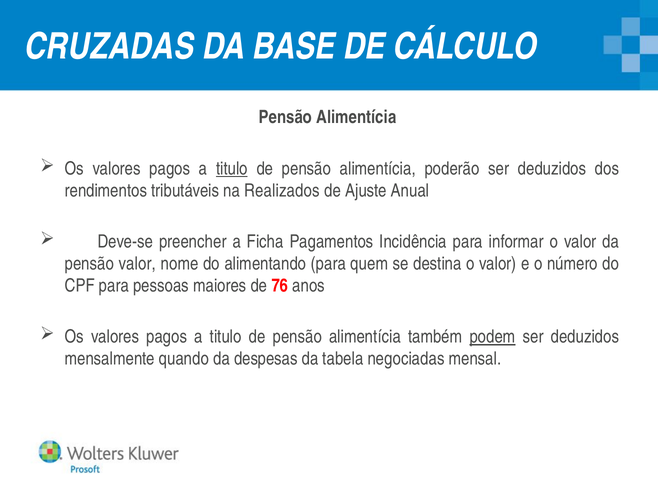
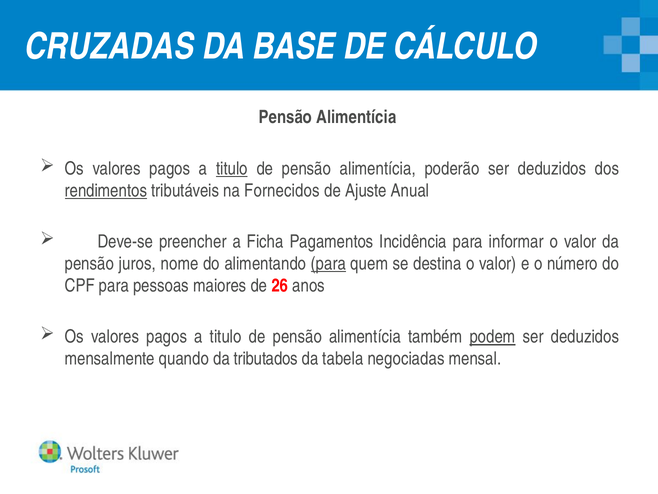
rendimentos underline: none -> present
Realizados: Realizados -> Fornecidos
pensão valor: valor -> juros
para at (328, 263) underline: none -> present
76: 76 -> 26
despesas: despesas -> tributados
